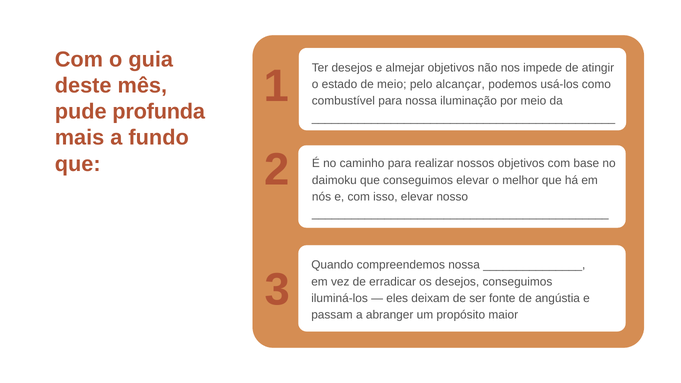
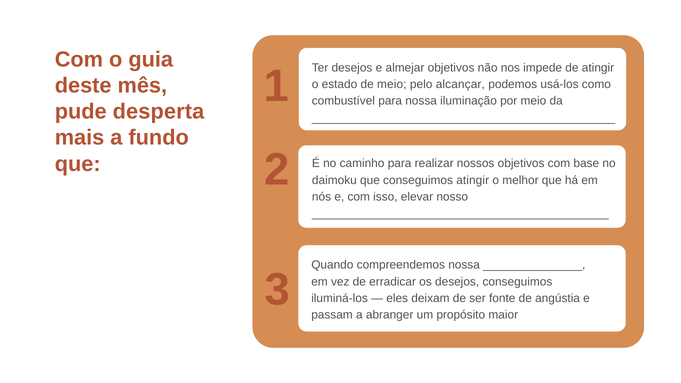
profunda: profunda -> desperta
conseguimos elevar: elevar -> atingir
